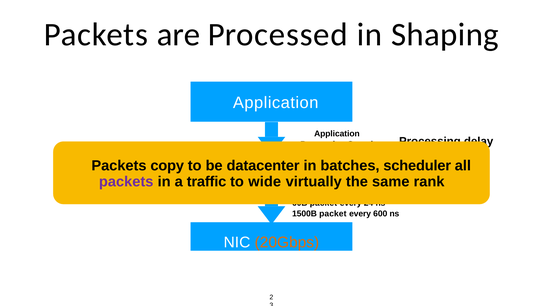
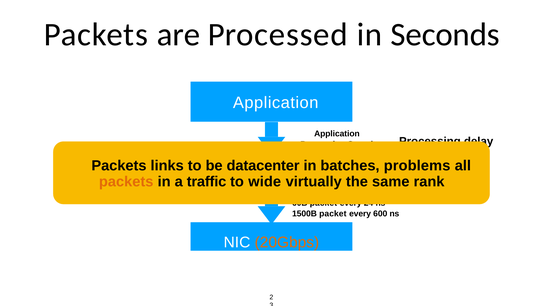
Shaping: Shaping -> Seconds
copy: copy -> links
scheduler: scheduler -> problems
packets at (126, 181) colour: purple -> orange
